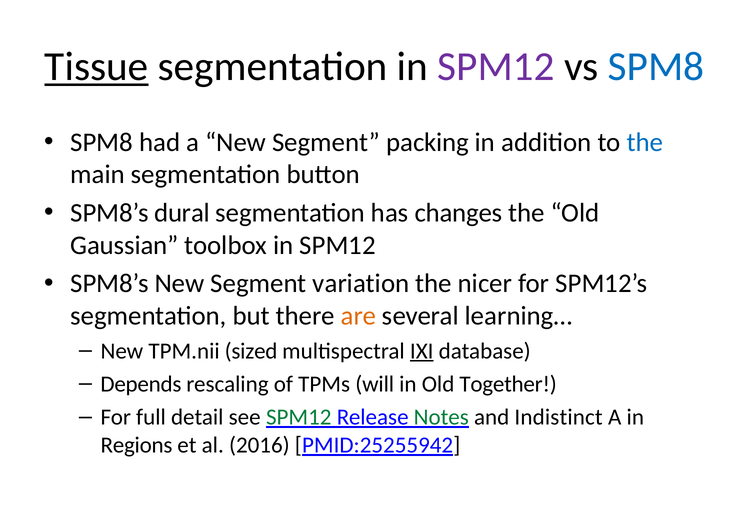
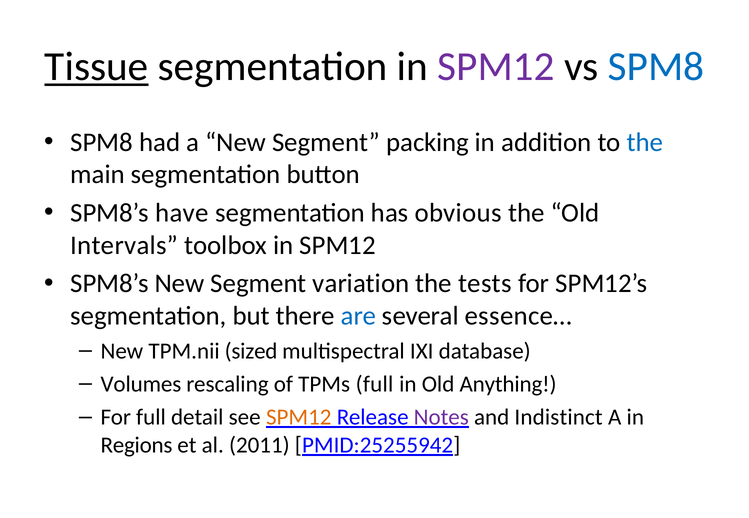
dural: dural -> have
changes: changes -> obvious
Gaussian: Gaussian -> Intervals
nicer: nicer -> tests
are colour: orange -> blue
learning…: learning… -> essence…
IXI underline: present -> none
Depends: Depends -> Volumes
TPMs will: will -> full
Together: Together -> Anything
SPM12 at (299, 417) colour: green -> orange
Notes colour: green -> purple
2016: 2016 -> 2011
